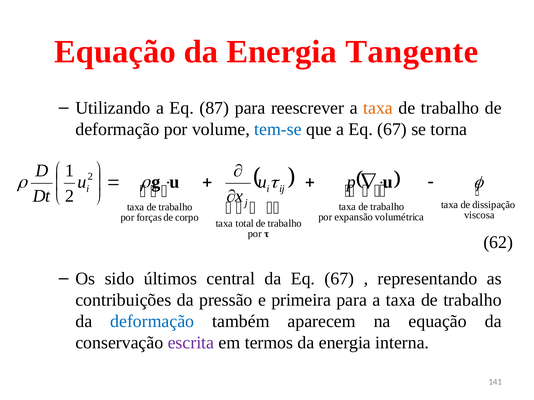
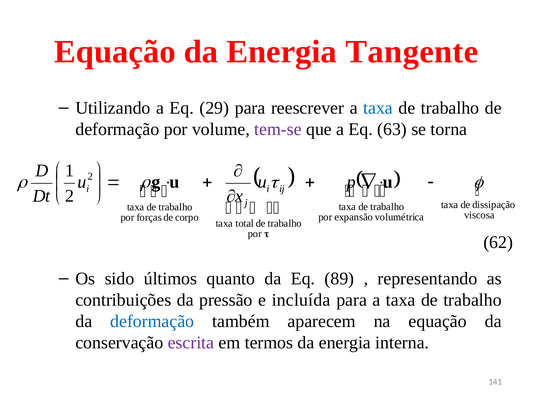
87: 87 -> 29
taxa at (378, 108) colour: orange -> blue
tem-se colour: blue -> purple
a Eq 67: 67 -> 63
central: central -> quanto
da Eq 67: 67 -> 89
primeira: primeira -> incluída
